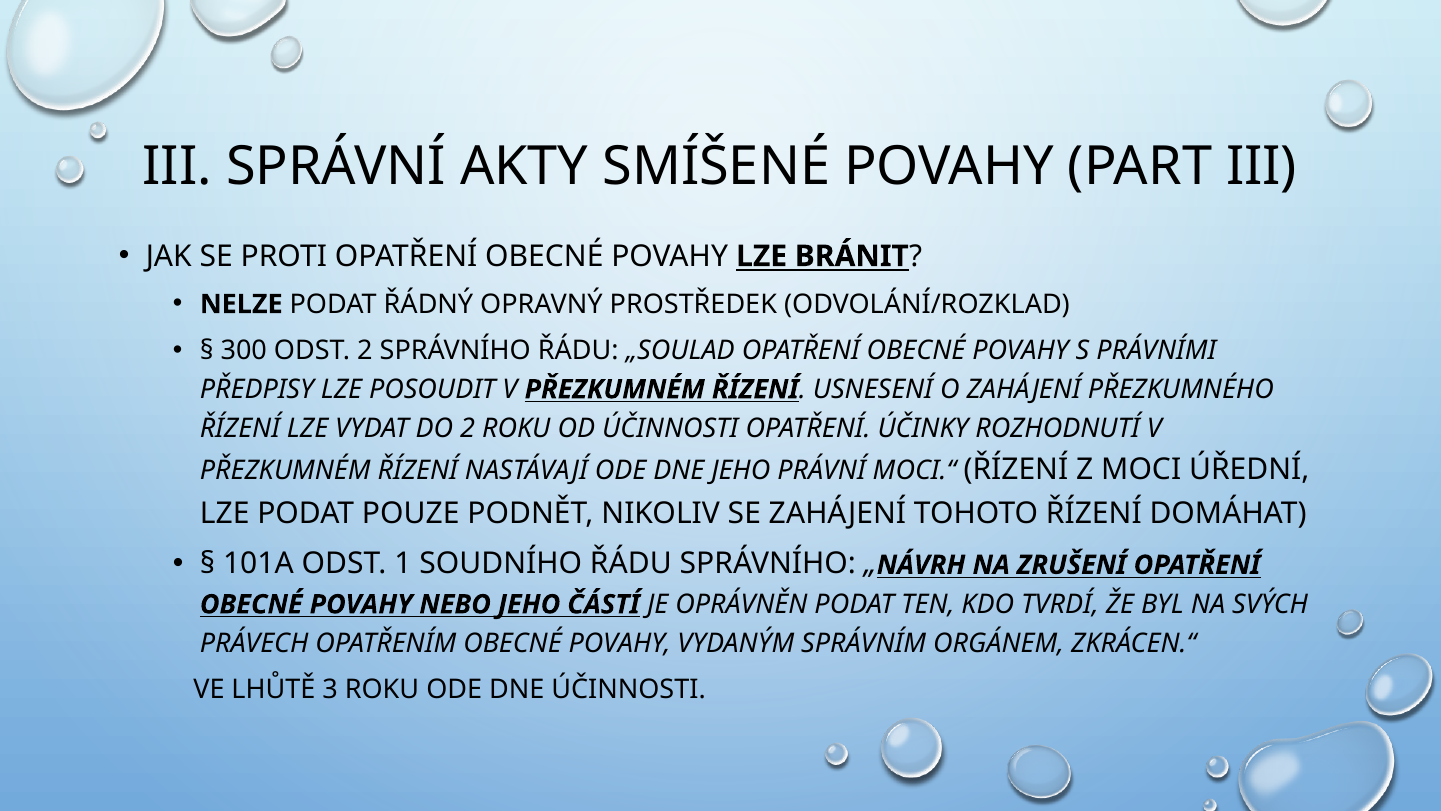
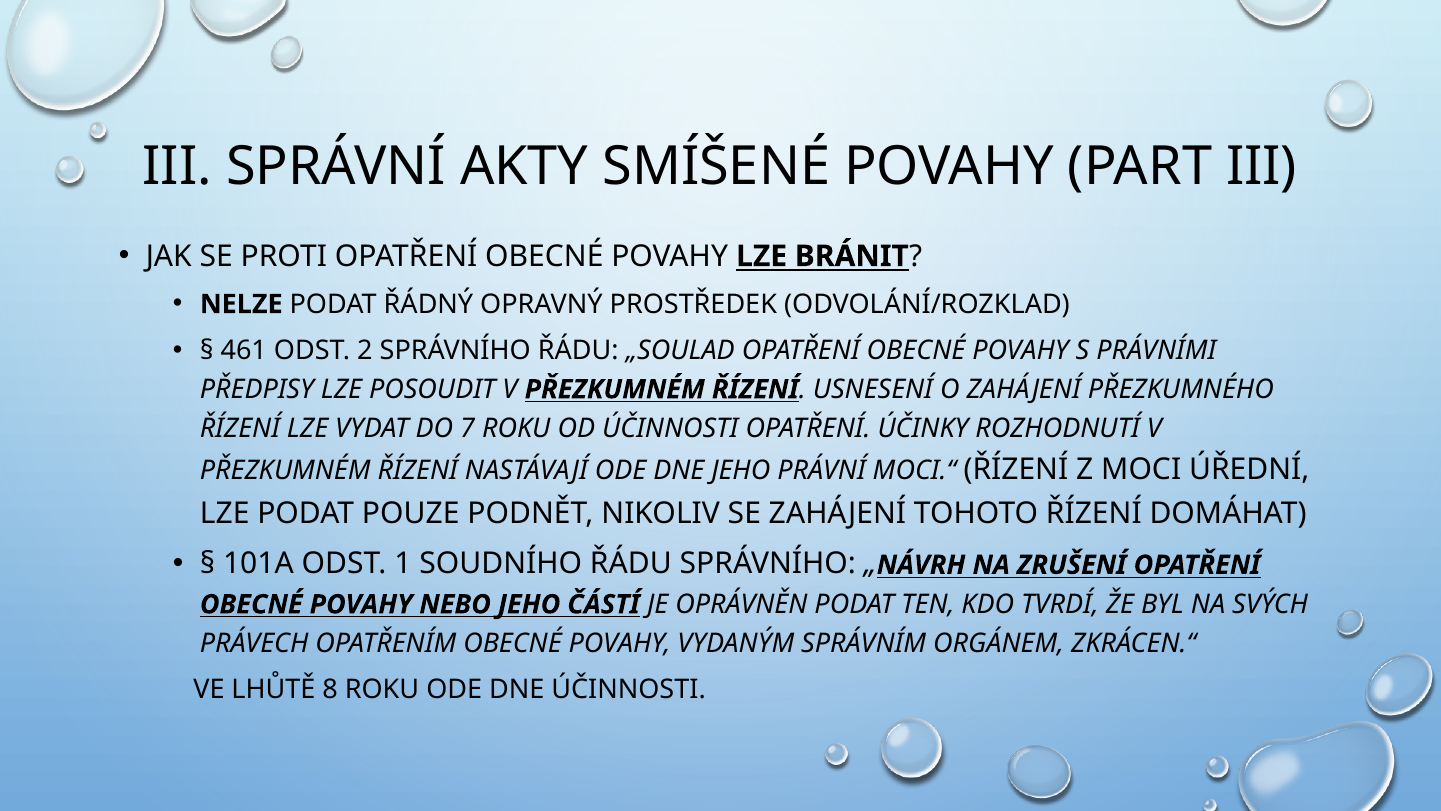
300: 300 -> 461
DO 2: 2 -> 7
3: 3 -> 8
